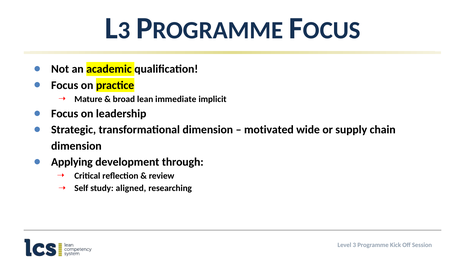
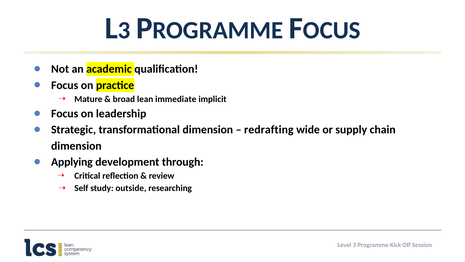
motivated: motivated -> redrafting
aligned: aligned -> outside
